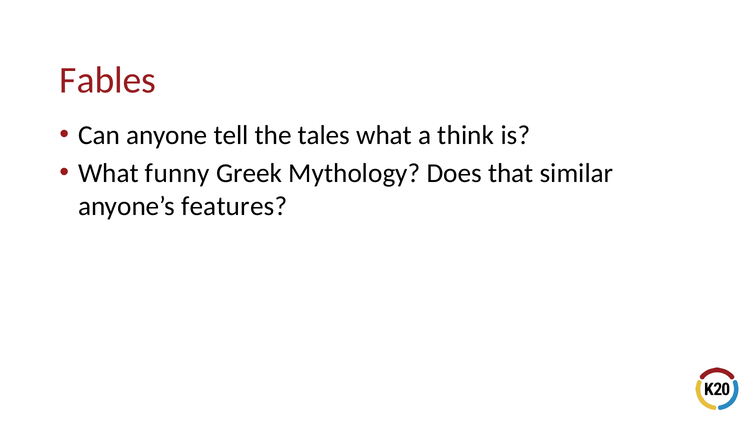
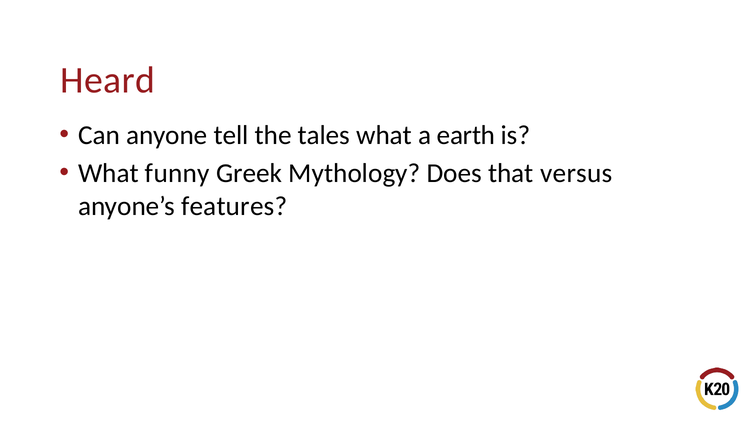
Fables: Fables -> Heard
think: think -> earth
similar: similar -> versus
